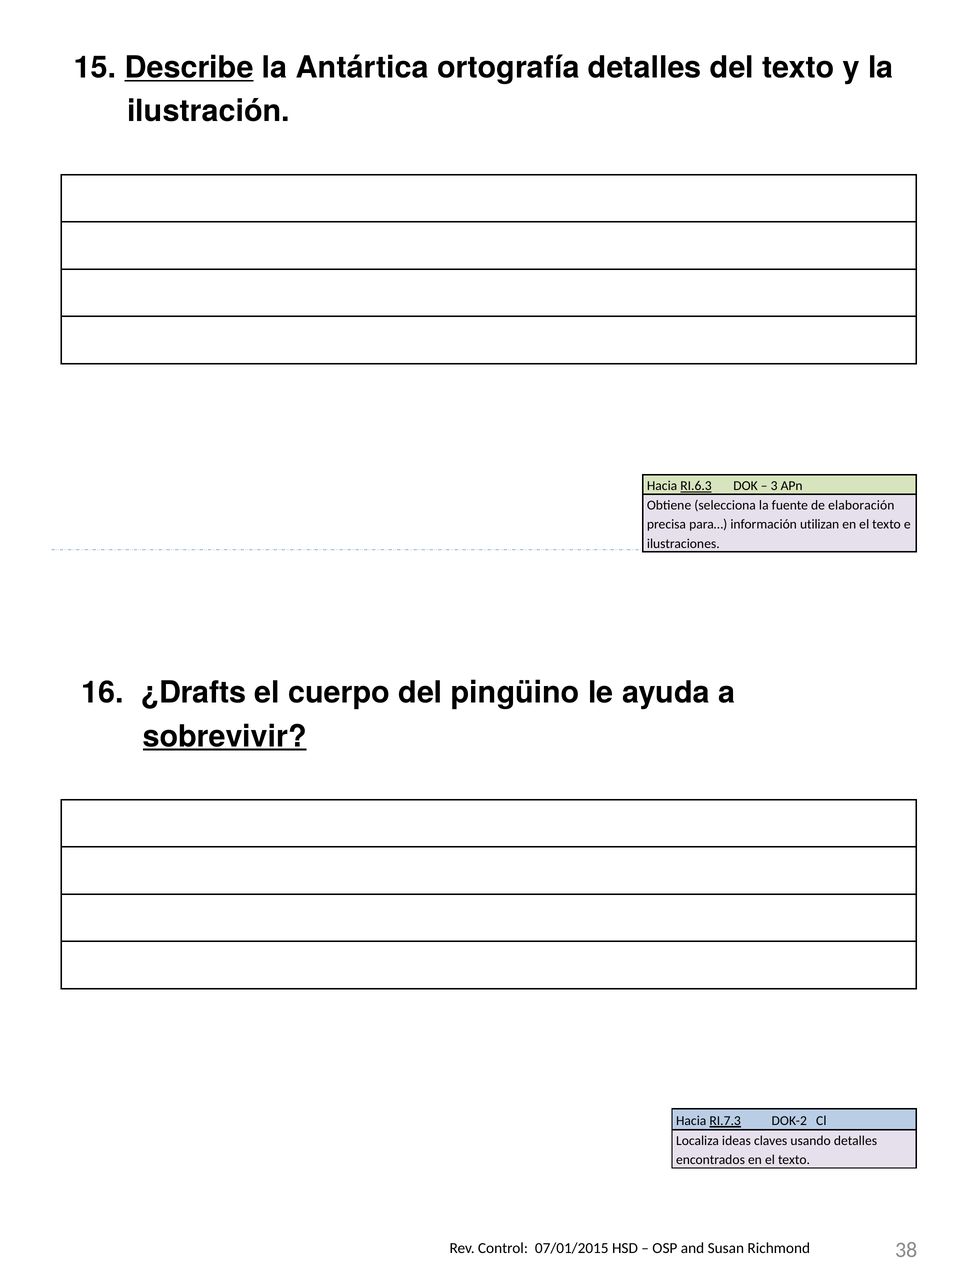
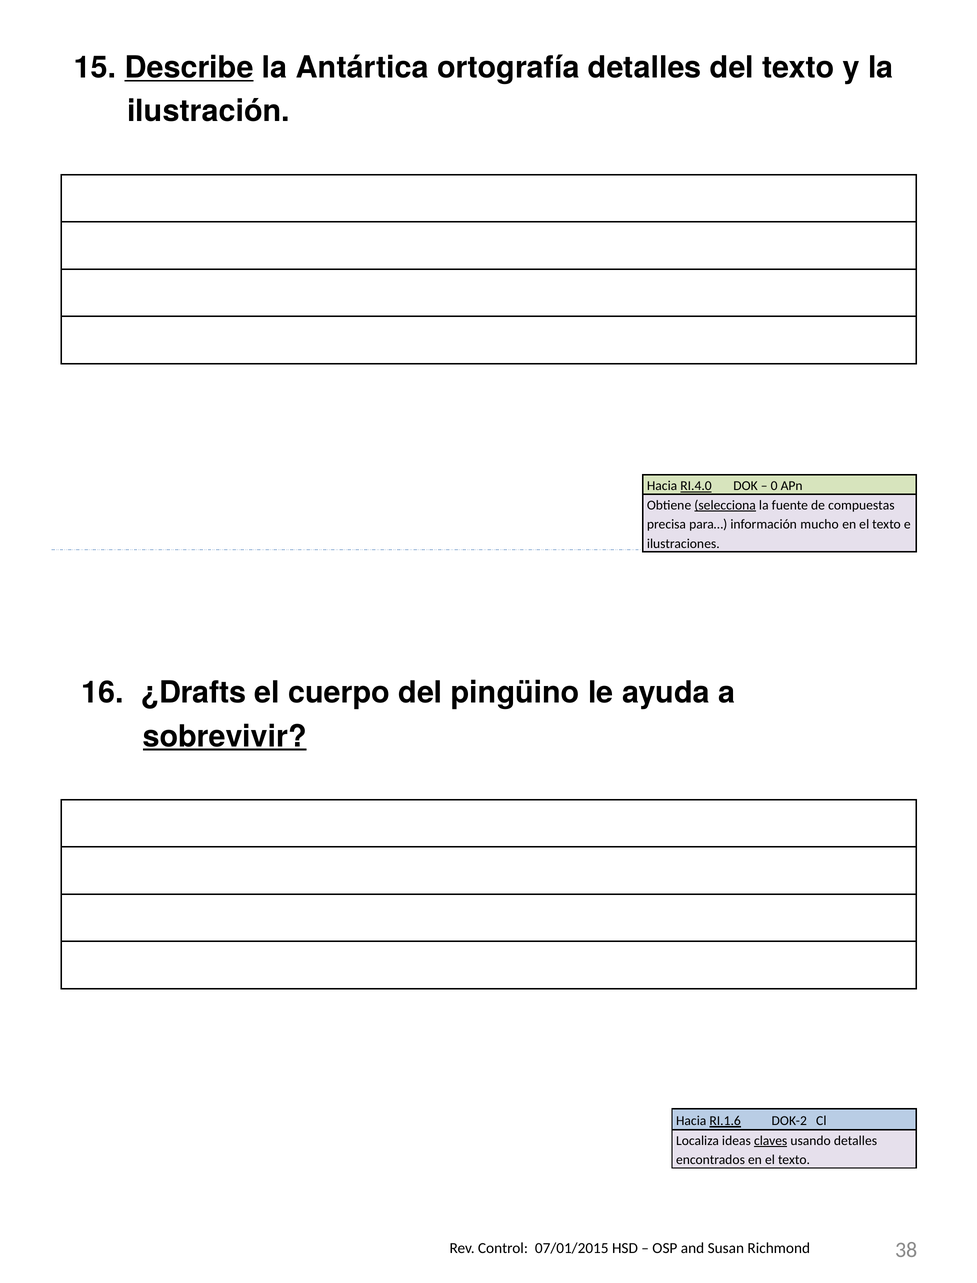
RI.6.3: RI.6.3 -> RI.4.0
3: 3 -> 0
selecciona underline: none -> present
elaboración: elaboración -> compuestas
utilizan: utilizan -> mucho
RI.7.3: RI.7.3 -> RI.1.6
claves underline: none -> present
